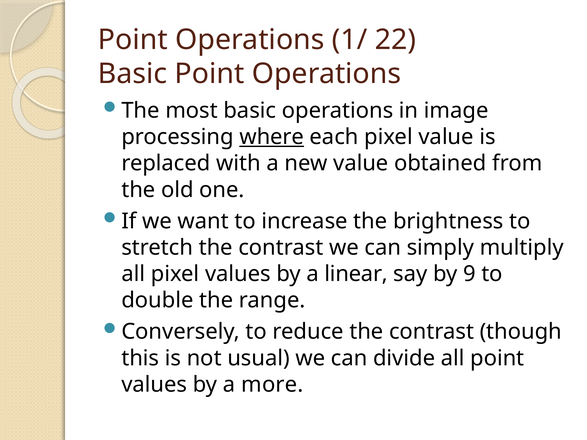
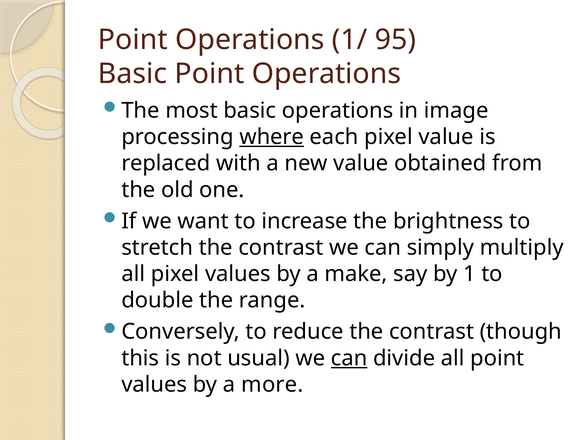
22: 22 -> 95
linear: linear -> make
9: 9 -> 1
can at (349, 358) underline: none -> present
